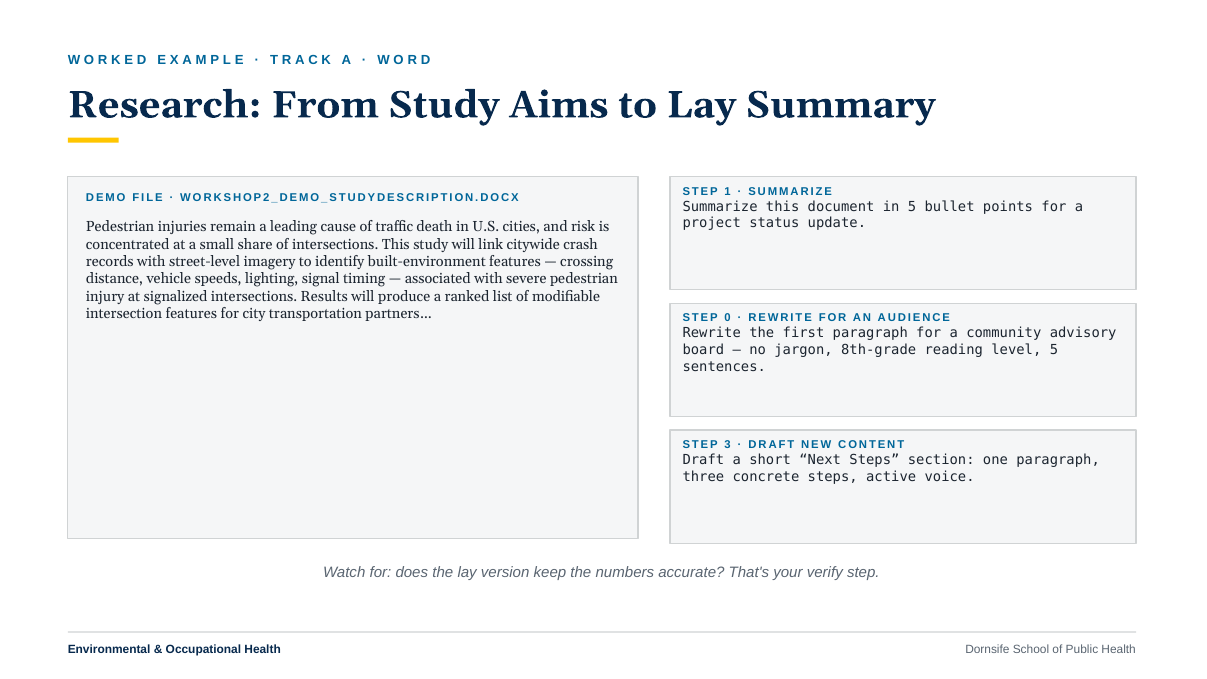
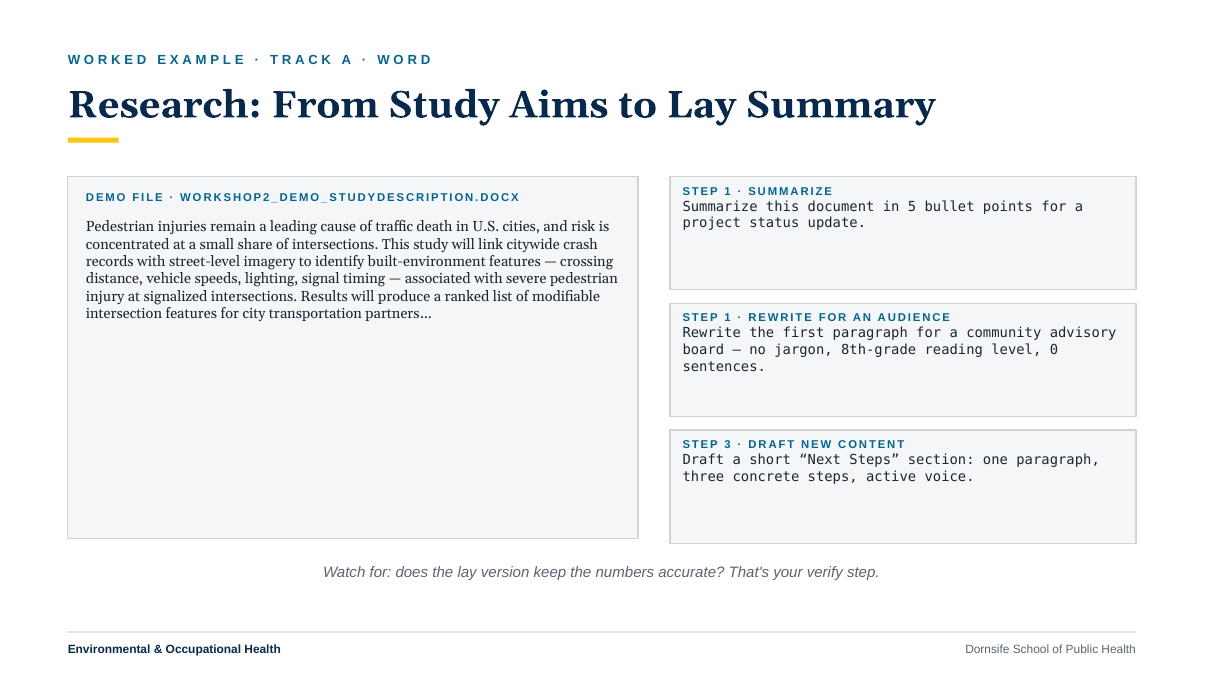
0 at (728, 318): 0 -> 1
level 5: 5 -> 0
